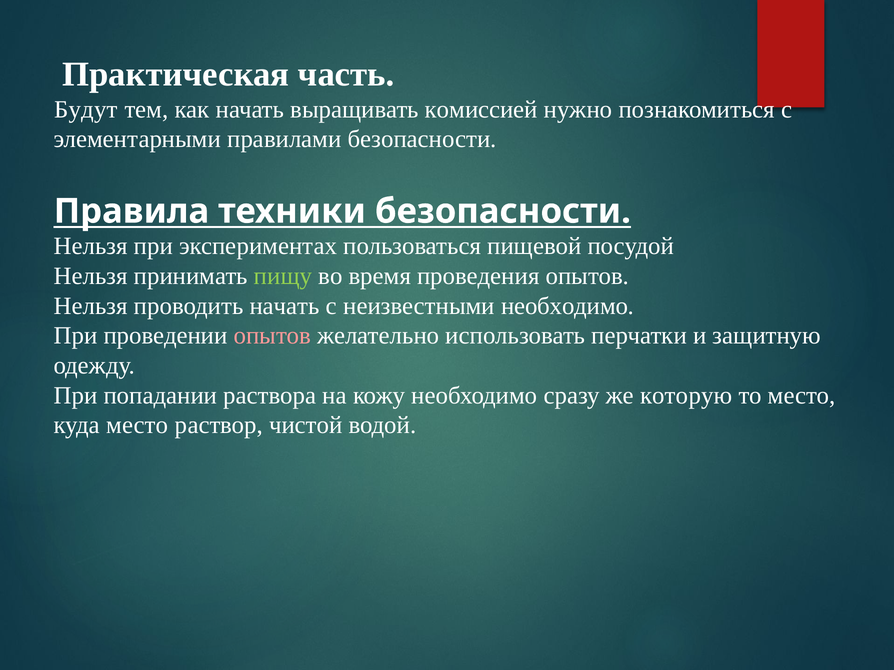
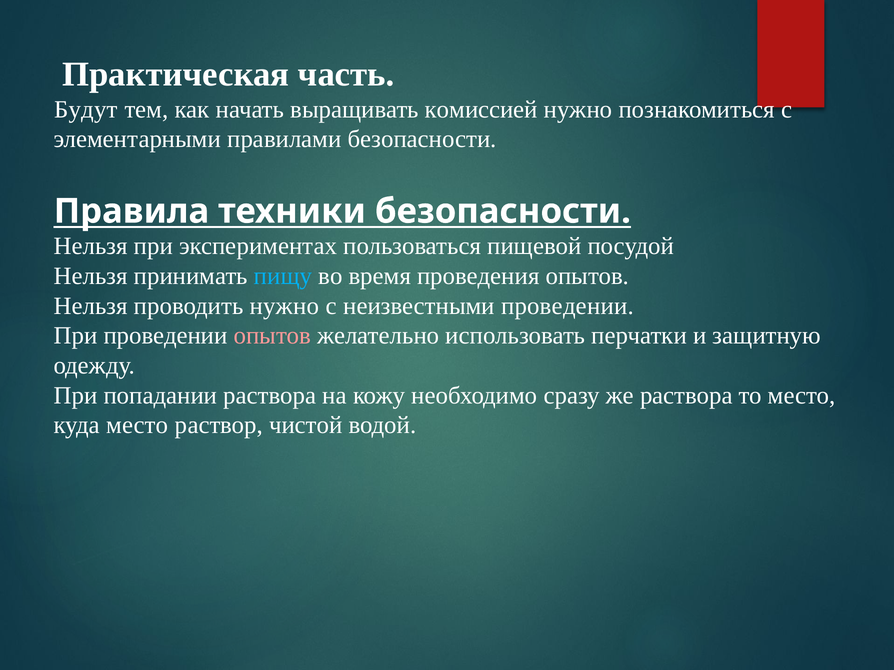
пищу colour: light green -> light blue
проводить начать: начать -> нужно
неизвестными необходимо: необходимо -> проведении
же которую: которую -> раствора
